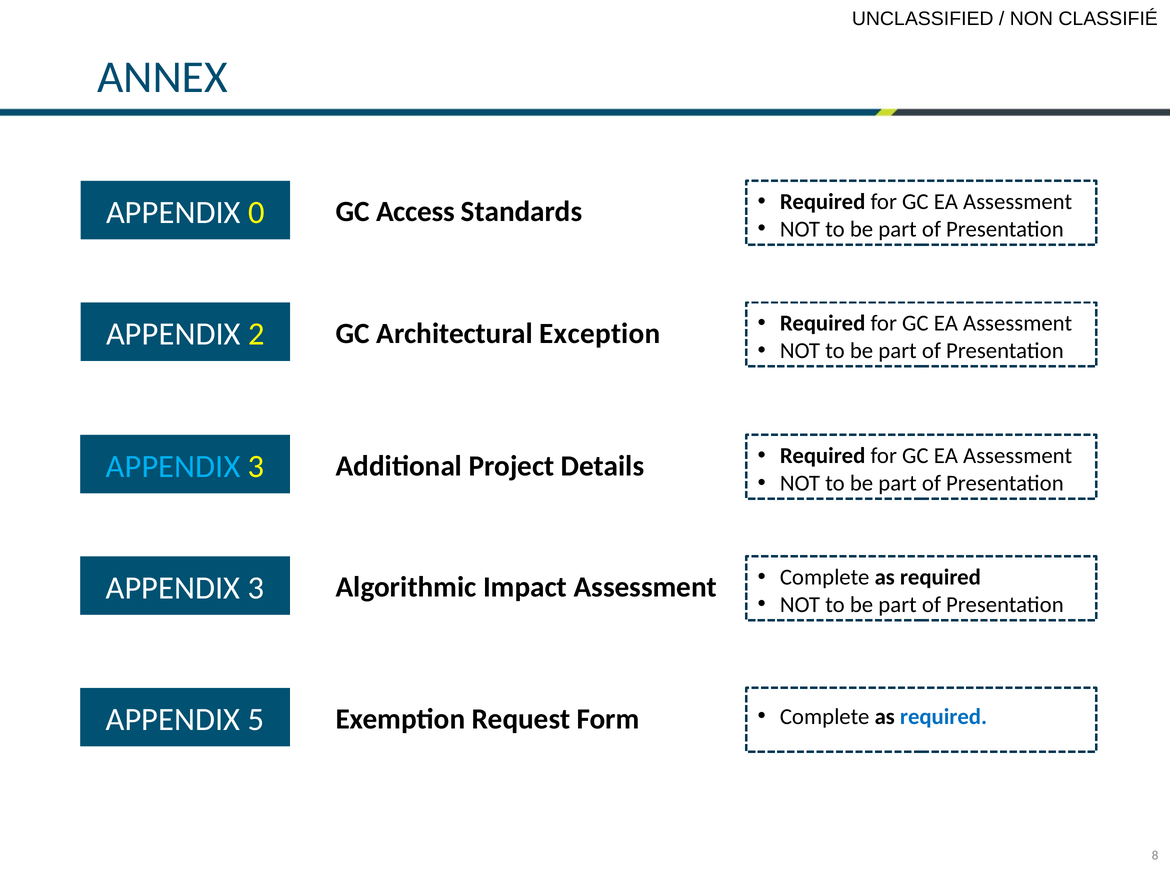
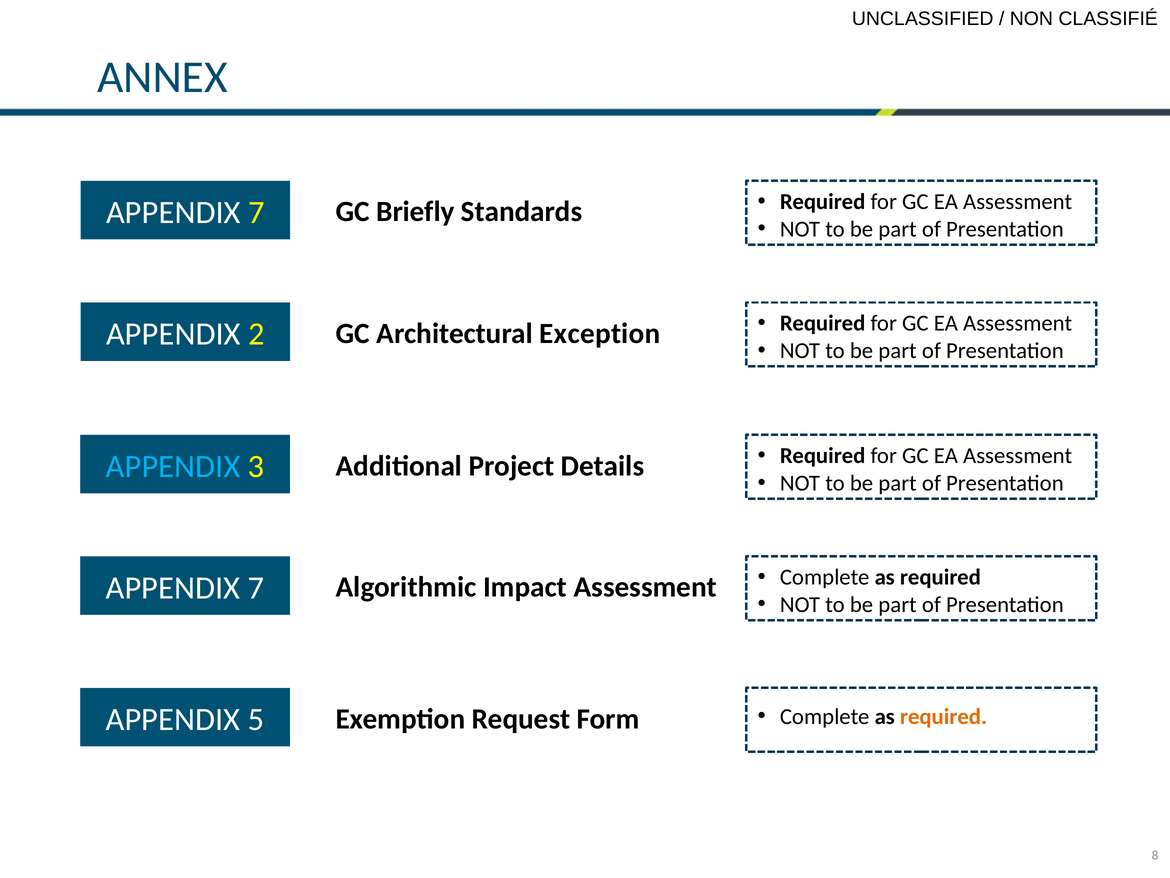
0 at (256, 212): 0 -> 7
Access: Access -> Briefly
3 at (256, 587): 3 -> 7
required at (944, 716) colour: blue -> orange
